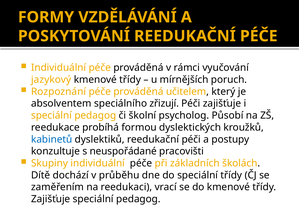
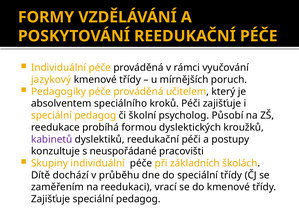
Rozpoznání: Rozpoznání -> Pedagogiky
zřizují: zřizují -> kroků
kabinetů colour: blue -> purple
